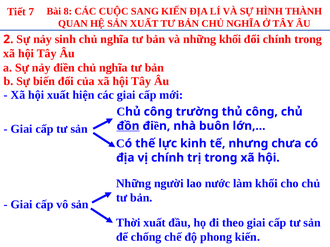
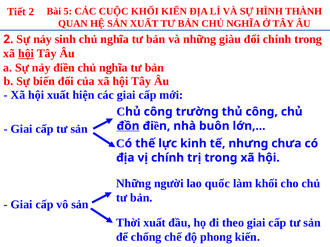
Tiết 7: 7 -> 2
8: 8 -> 5
CUỘC SANG: SANG -> KHỐI
những khối: khối -> giàu
hội at (26, 54) underline: none -> present
nước: nước -> quốc
